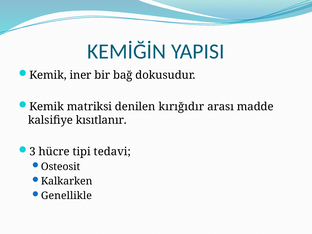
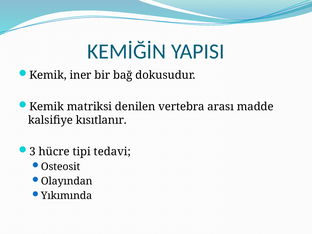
kırığıdır: kırığıdır -> vertebra
Kalkarken: Kalkarken -> Olayından
Genellikle: Genellikle -> Yıkımında
